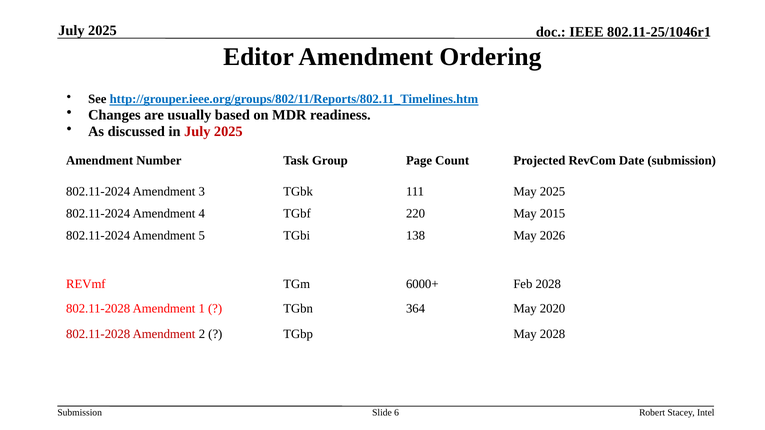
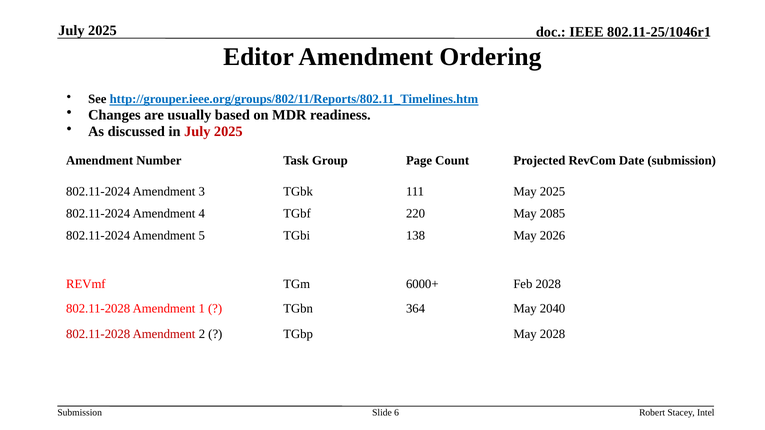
2015: 2015 -> 2085
2020: 2020 -> 2040
